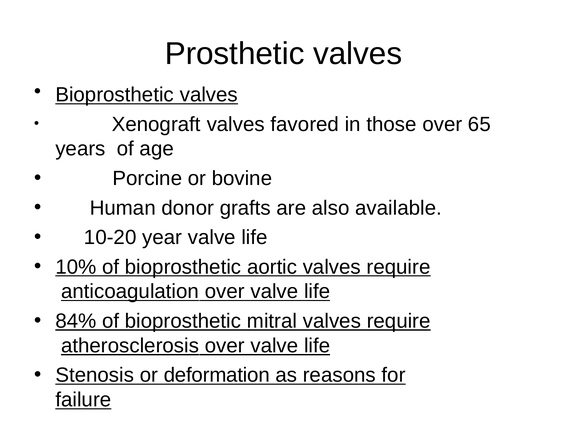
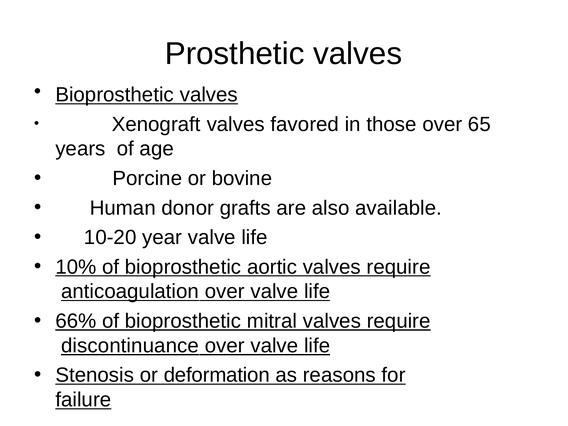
84%: 84% -> 66%
atherosclerosis: atherosclerosis -> discontinuance
